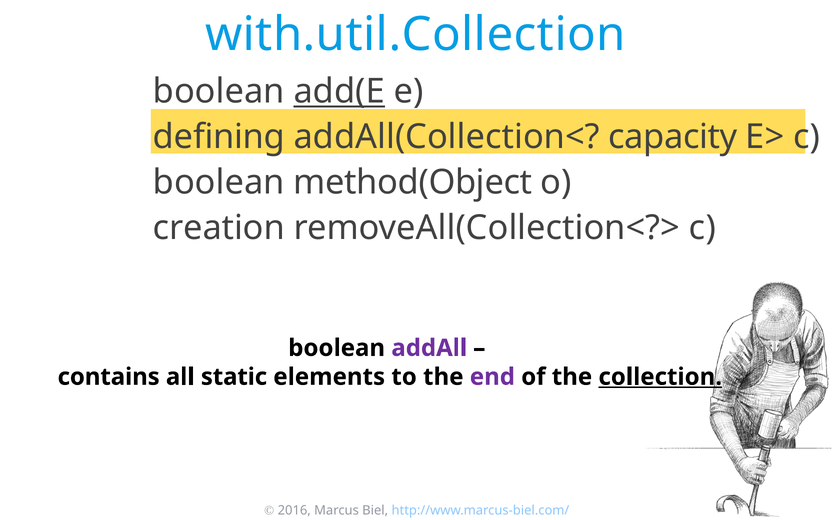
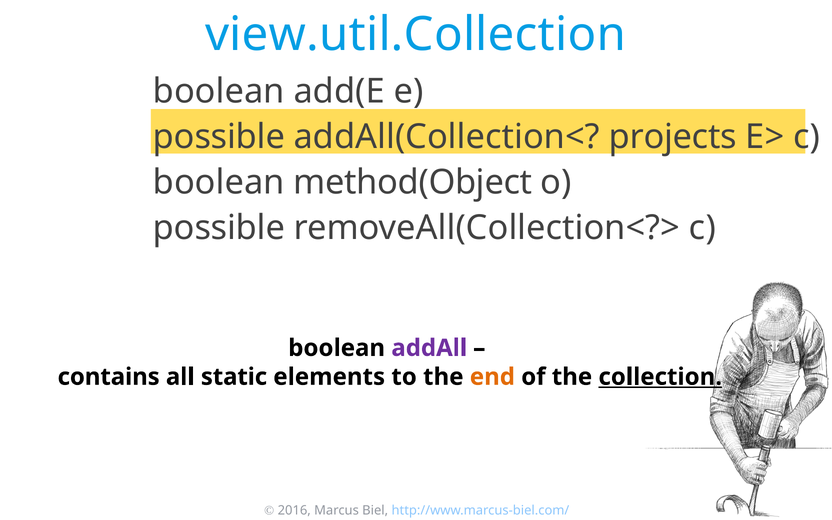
with.util.Collection: with.util.Collection -> view.util.Collection
add(E underline: present -> none
defining at (219, 137): defining -> possible
capacity: capacity -> projects
creation at (219, 228): creation -> possible
end colour: purple -> orange
